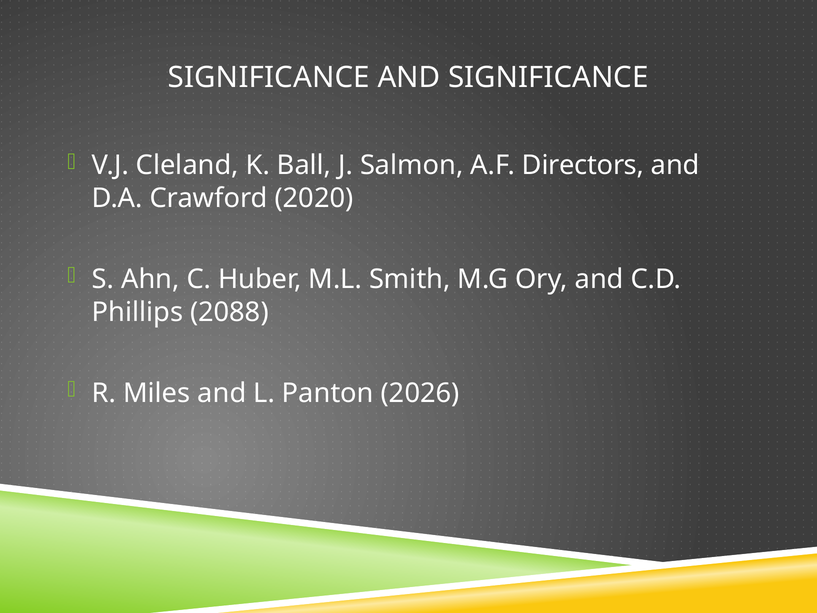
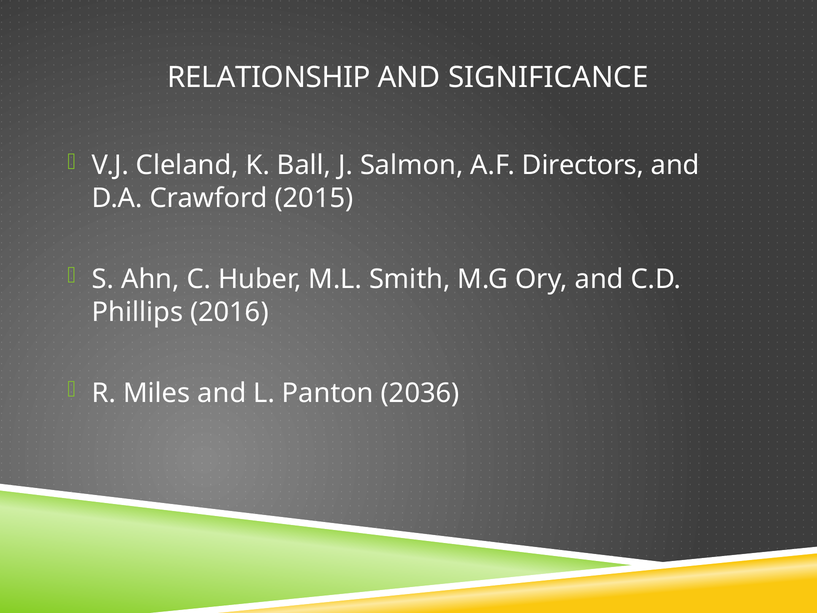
SIGNIFICANCE at (269, 78): SIGNIFICANCE -> RELATIONSHIP
2020: 2020 -> 2015
2088: 2088 -> 2016
2026: 2026 -> 2036
